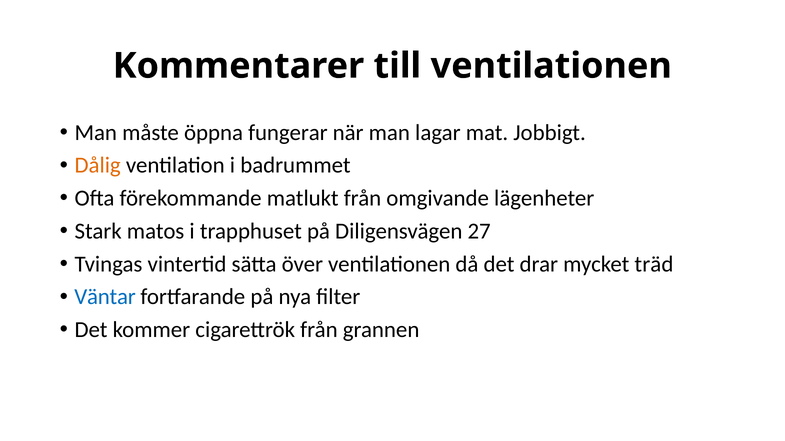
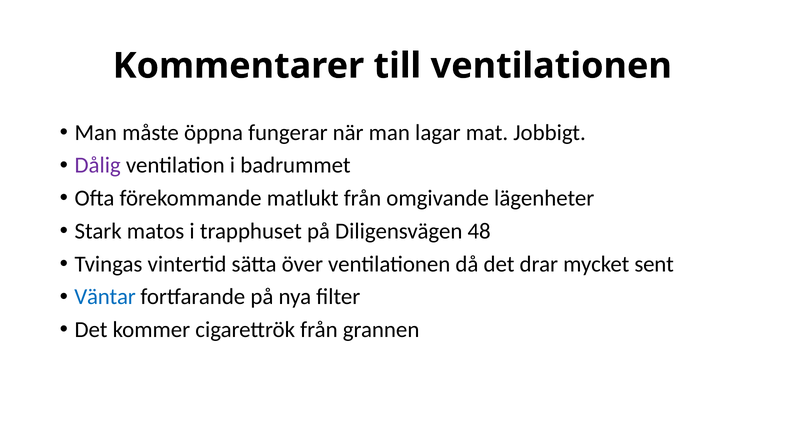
Dålig colour: orange -> purple
27: 27 -> 48
träd: träd -> sent
